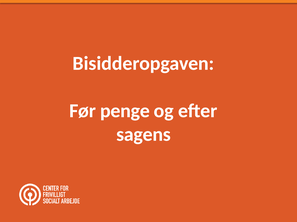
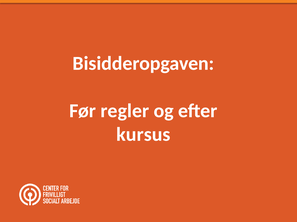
penge: penge -> regler
sagens: sagens -> kursus
